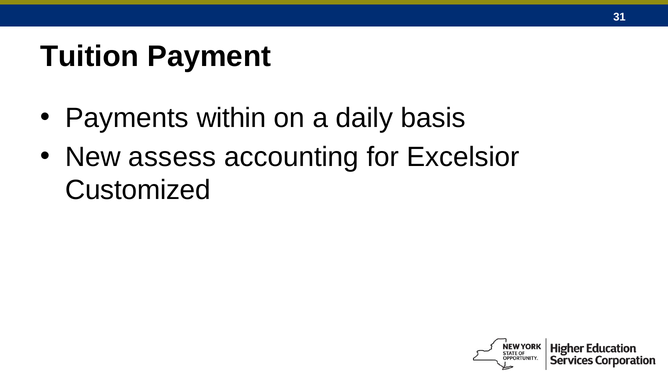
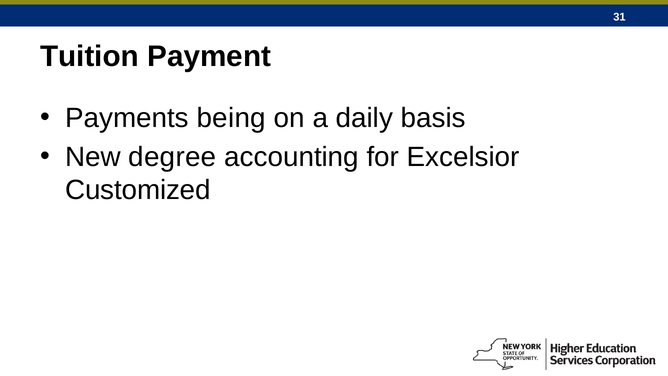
within: within -> being
assess: assess -> degree
